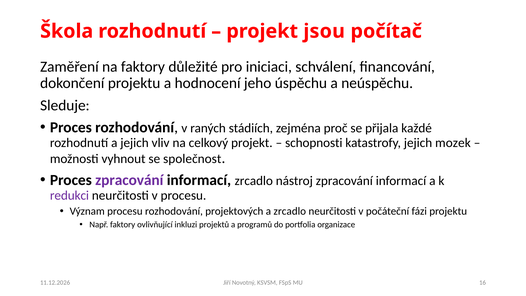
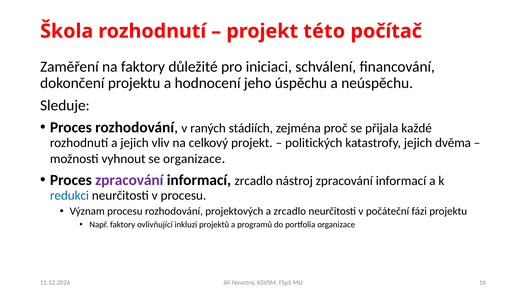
jsou: jsou -> této
schopnosti: schopnosti -> politických
mozek: mozek -> dvěma
se společnost: společnost -> organizace
redukci colour: purple -> blue
